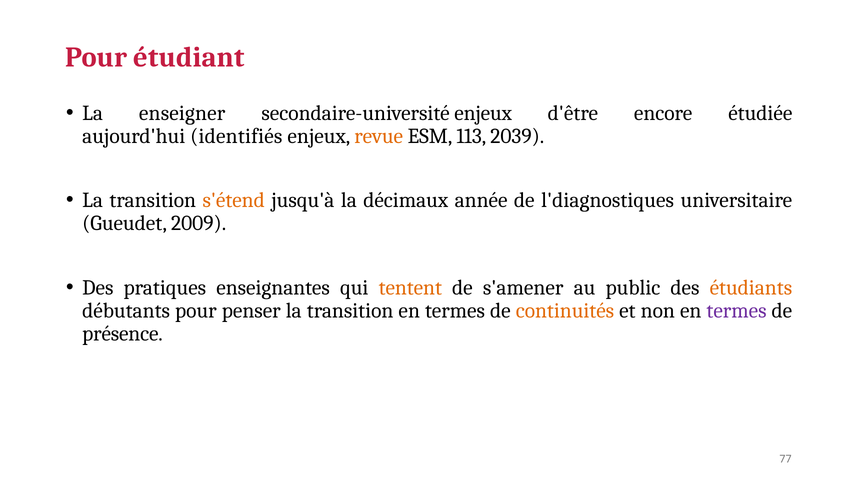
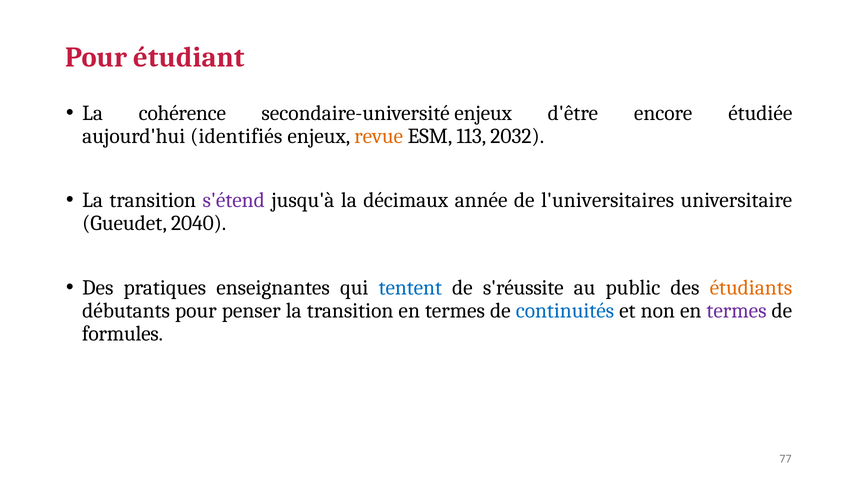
enseigner: enseigner -> cohérence
2039: 2039 -> 2032
s'étend colour: orange -> purple
l'diagnostiques: l'diagnostiques -> l'universitaires
2009: 2009 -> 2040
tentent colour: orange -> blue
s'amener: s'amener -> s'réussite
continuités colour: orange -> blue
présence: présence -> formules
